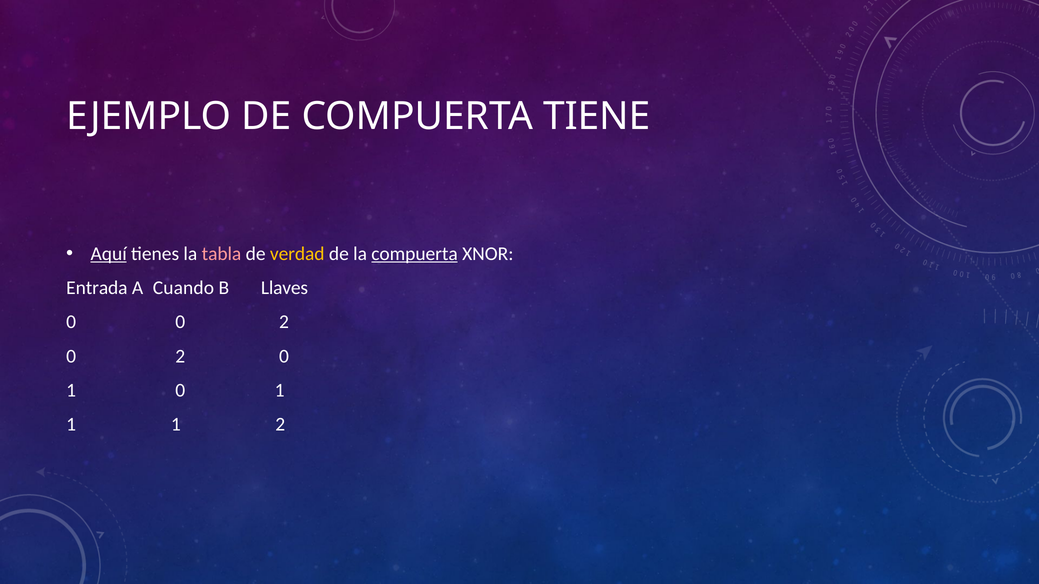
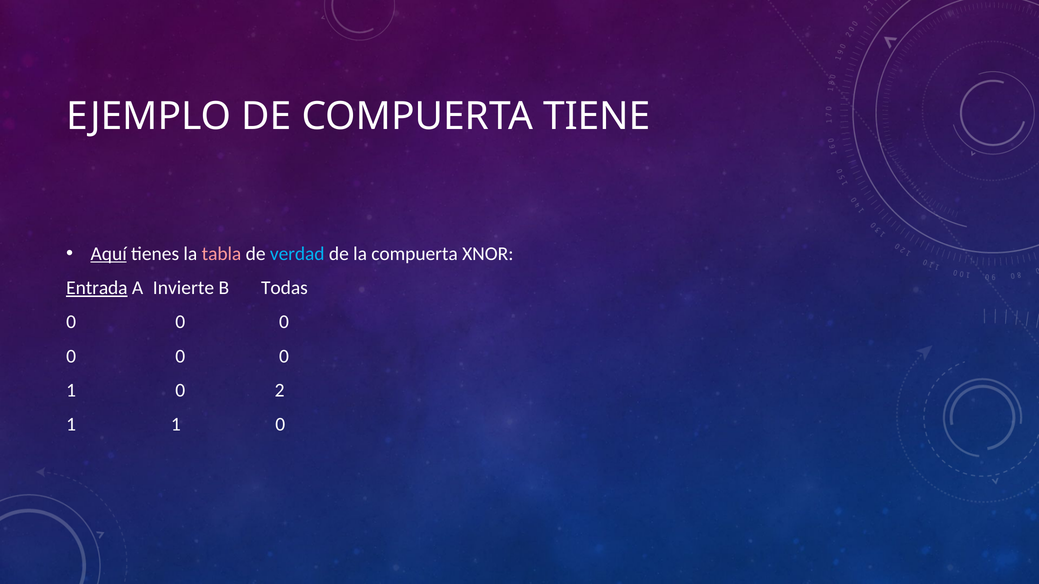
verdad colour: yellow -> light blue
compuerta at (415, 254) underline: present -> none
Entrada underline: none -> present
Cuando: Cuando -> Invierte
Llaves: Llaves -> Todas
2 at (284, 322): 2 -> 0
2 at (180, 356): 2 -> 0
1 0 1: 1 -> 2
1 1 2: 2 -> 0
